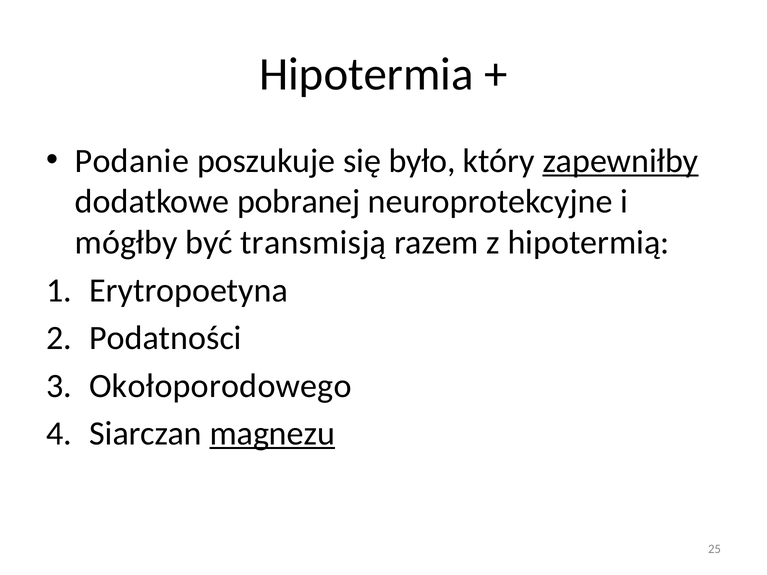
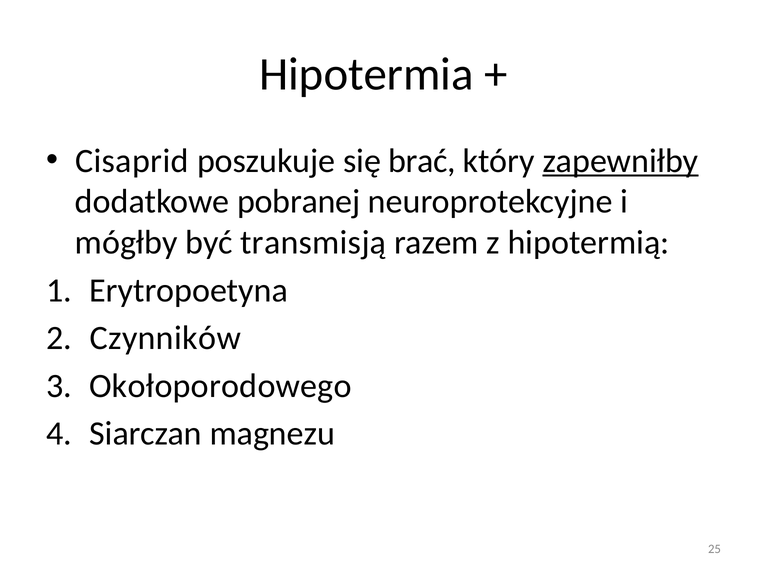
Podanie: Podanie -> Cisaprid
było: było -> brać
Podatności: Podatności -> Czynników
magnezu underline: present -> none
